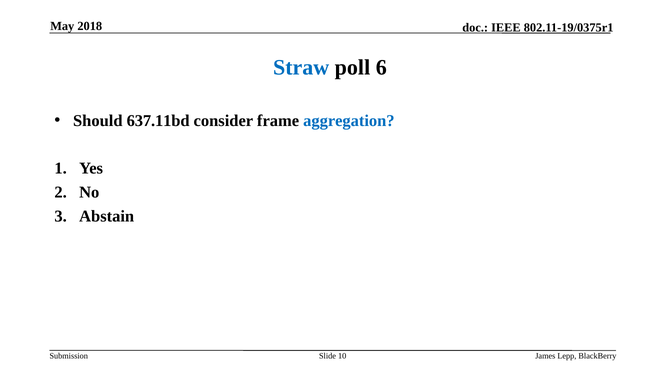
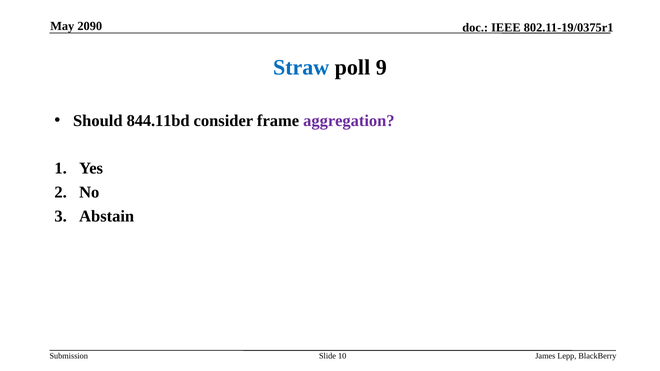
2018: 2018 -> 2090
6: 6 -> 9
637.11bd: 637.11bd -> 844.11bd
aggregation colour: blue -> purple
